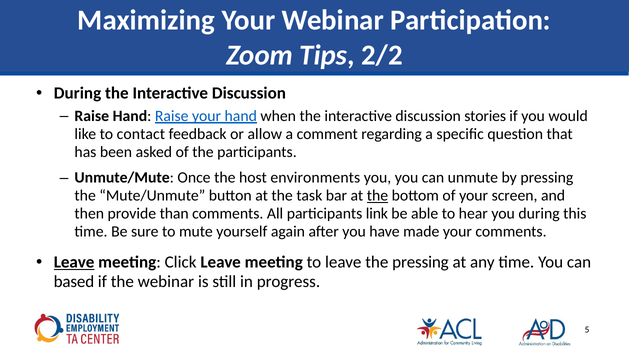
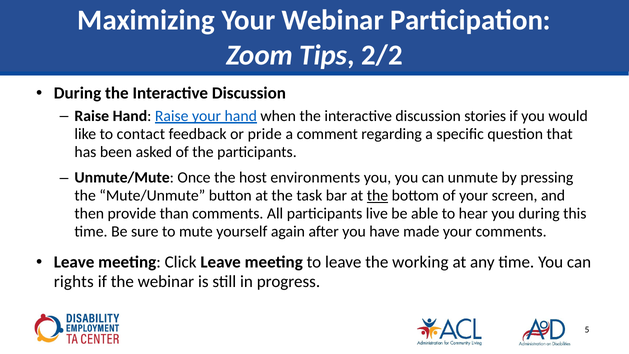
allow: allow -> pride
link: link -> live
Leave at (74, 262) underline: present -> none
the pressing: pressing -> working
based: based -> rights
